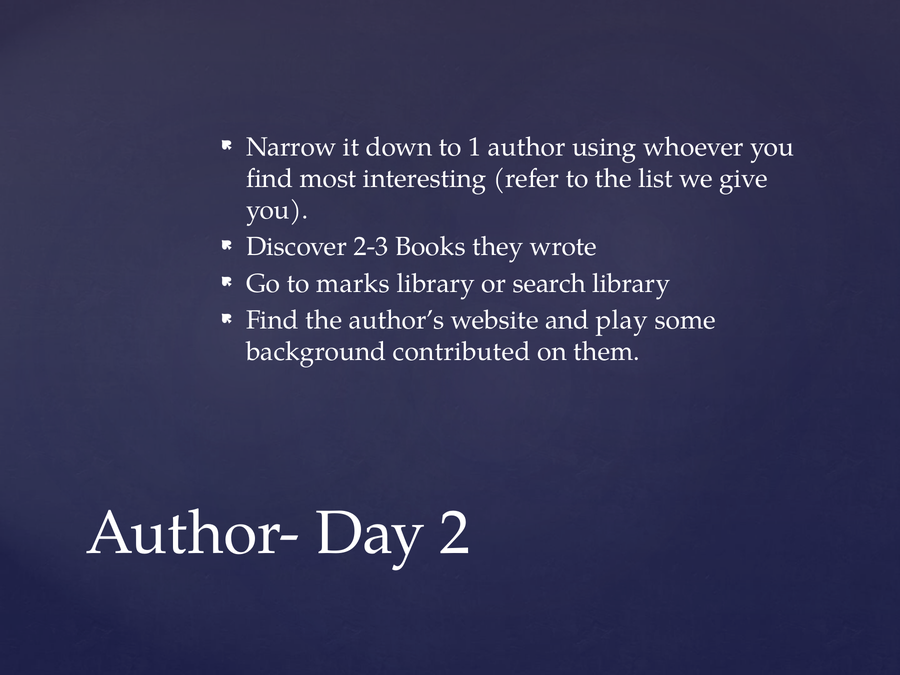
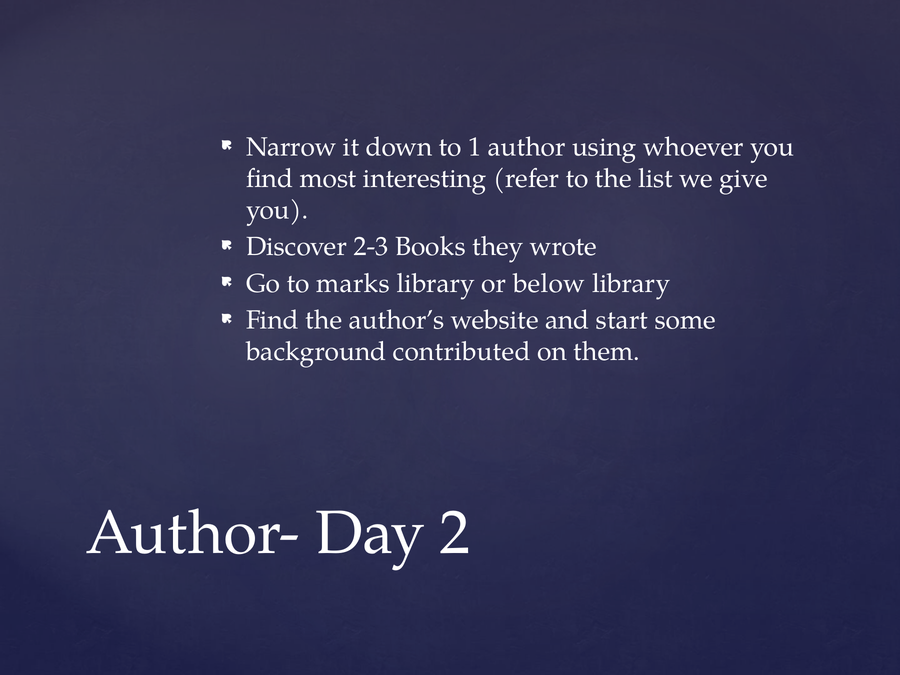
search: search -> below
play: play -> start
